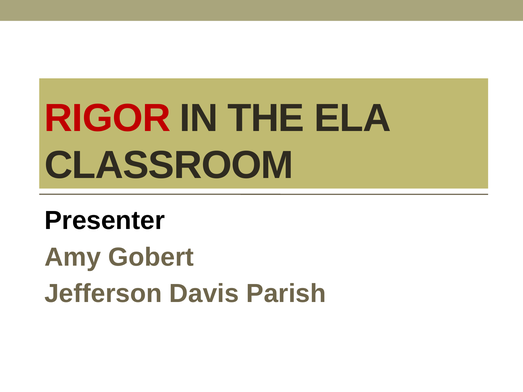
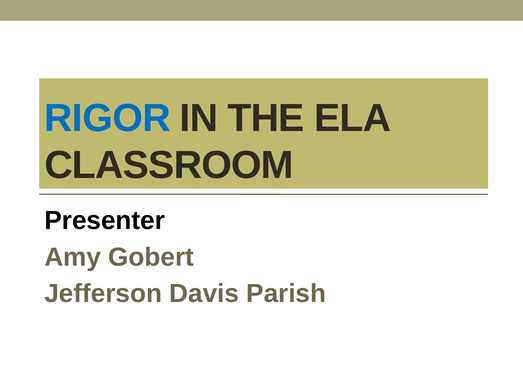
RIGOR colour: red -> blue
